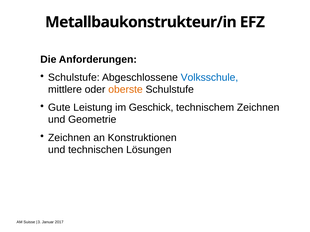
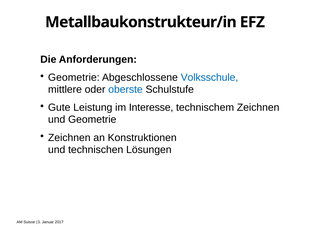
Schulstufe at (74, 78): Schulstufe -> Geometrie
oberste colour: orange -> blue
Geschick: Geschick -> Interesse
